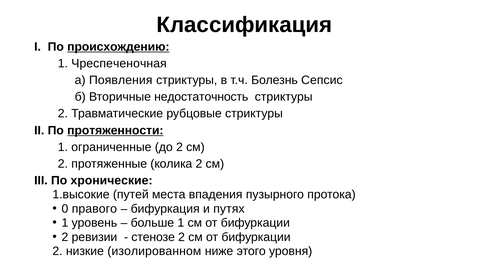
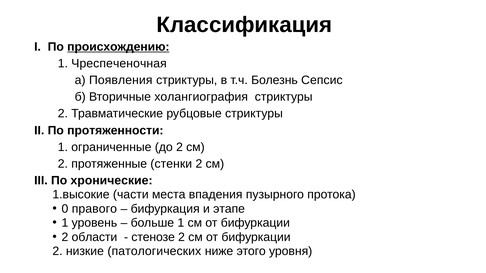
недостаточность: недостаточность -> холангиография
протяженности underline: present -> none
колика: колика -> стенки
путей: путей -> части
путях: путях -> этапе
ревизии: ревизии -> области
изолированном: изолированном -> патологических
